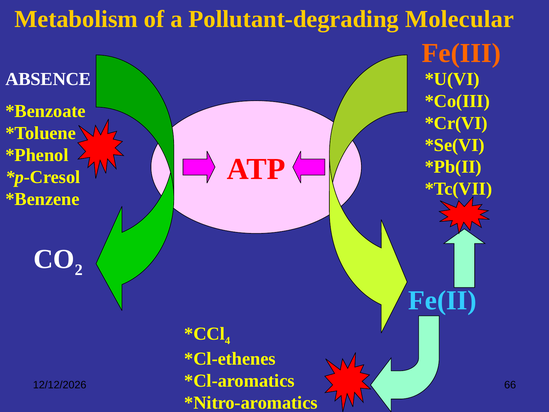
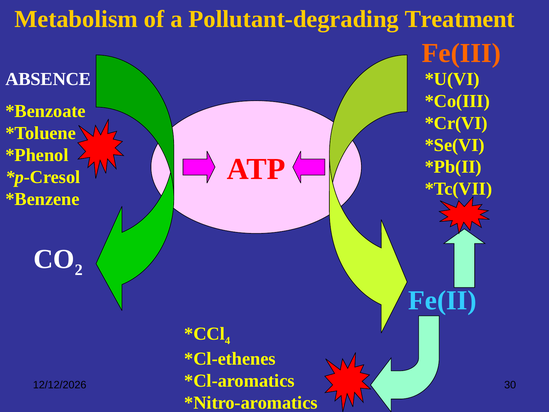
Molecular: Molecular -> Treatment
66: 66 -> 30
